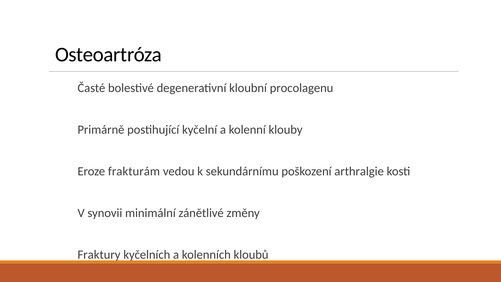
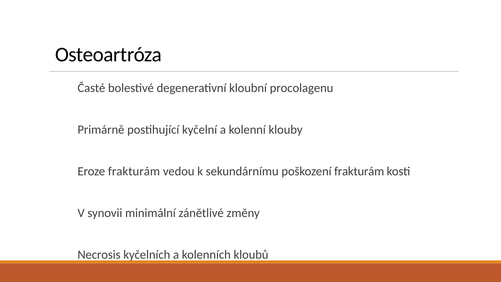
poškození arthralgie: arthralgie -> frakturám
Fraktury: Fraktury -> Necrosis
